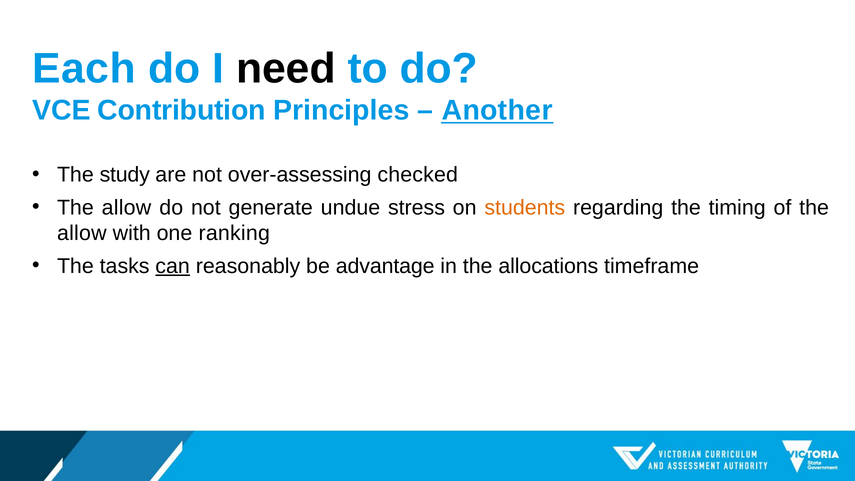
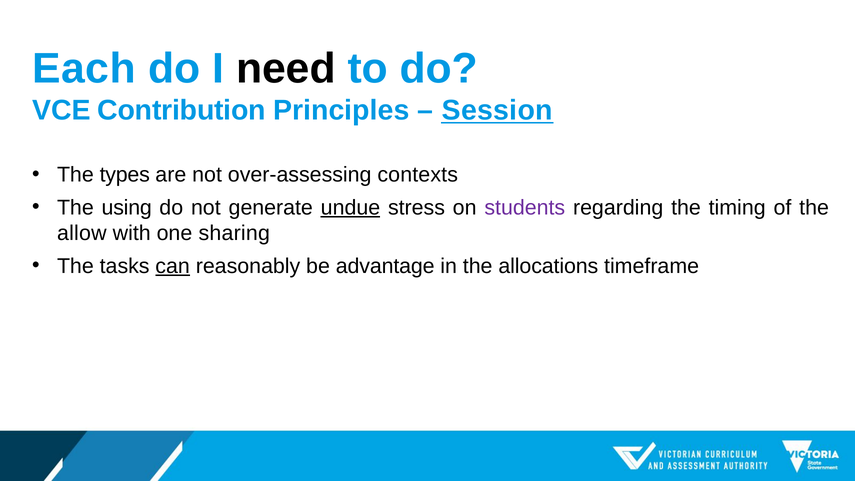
Another: Another -> Session
study: study -> types
checked: checked -> contexts
allow at (127, 208): allow -> using
undue underline: none -> present
students colour: orange -> purple
ranking: ranking -> sharing
